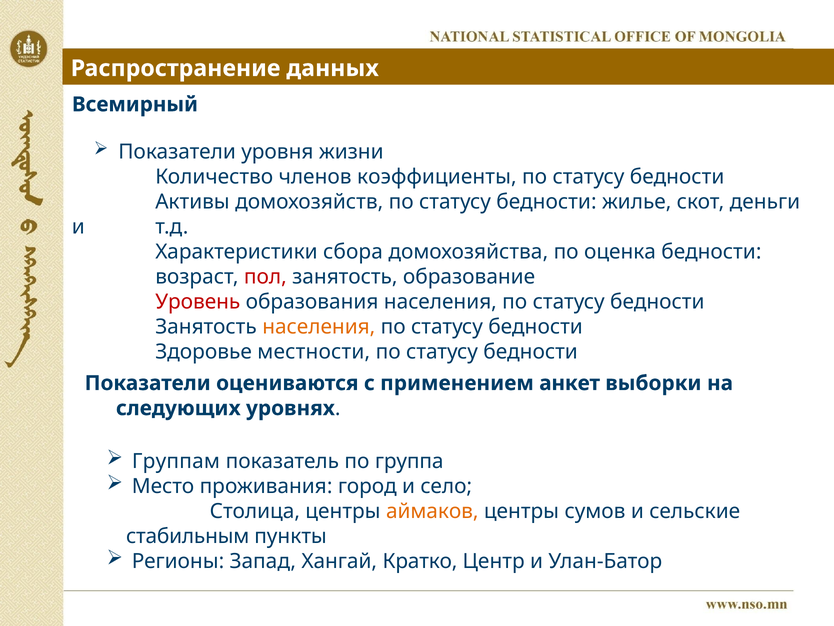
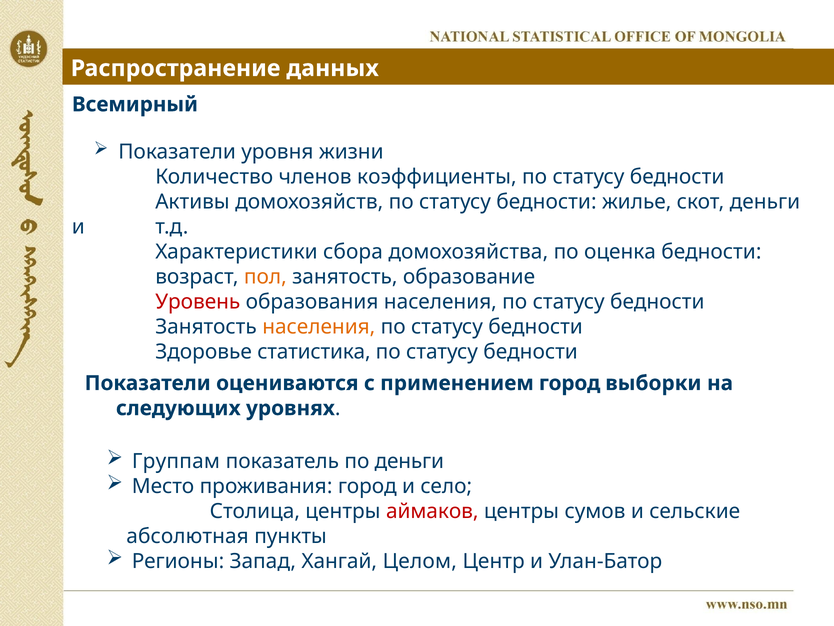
пол colour: red -> orange
местности: местности -> статистика
применением анкет: анкет -> город
по группа: группа -> деньги
аймаков colour: orange -> red
стабильным: стабильным -> абсолютная
Кратко: Кратко -> Целом
